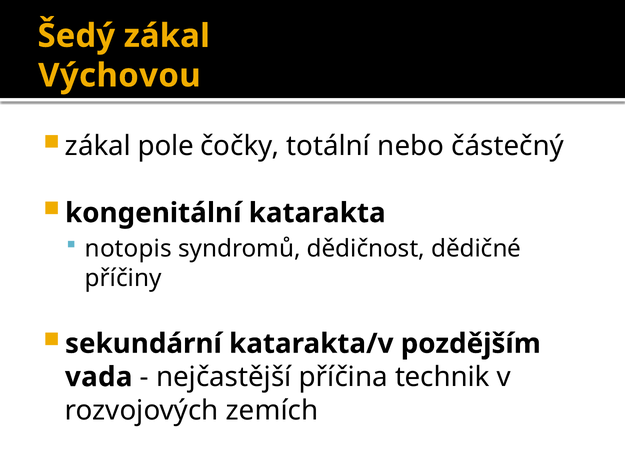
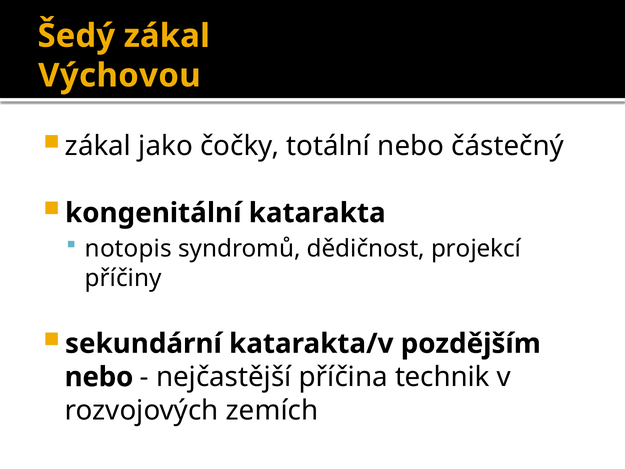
pole: pole -> jako
dědičné: dědičné -> projekcí
vada at (99, 377): vada -> nebo
